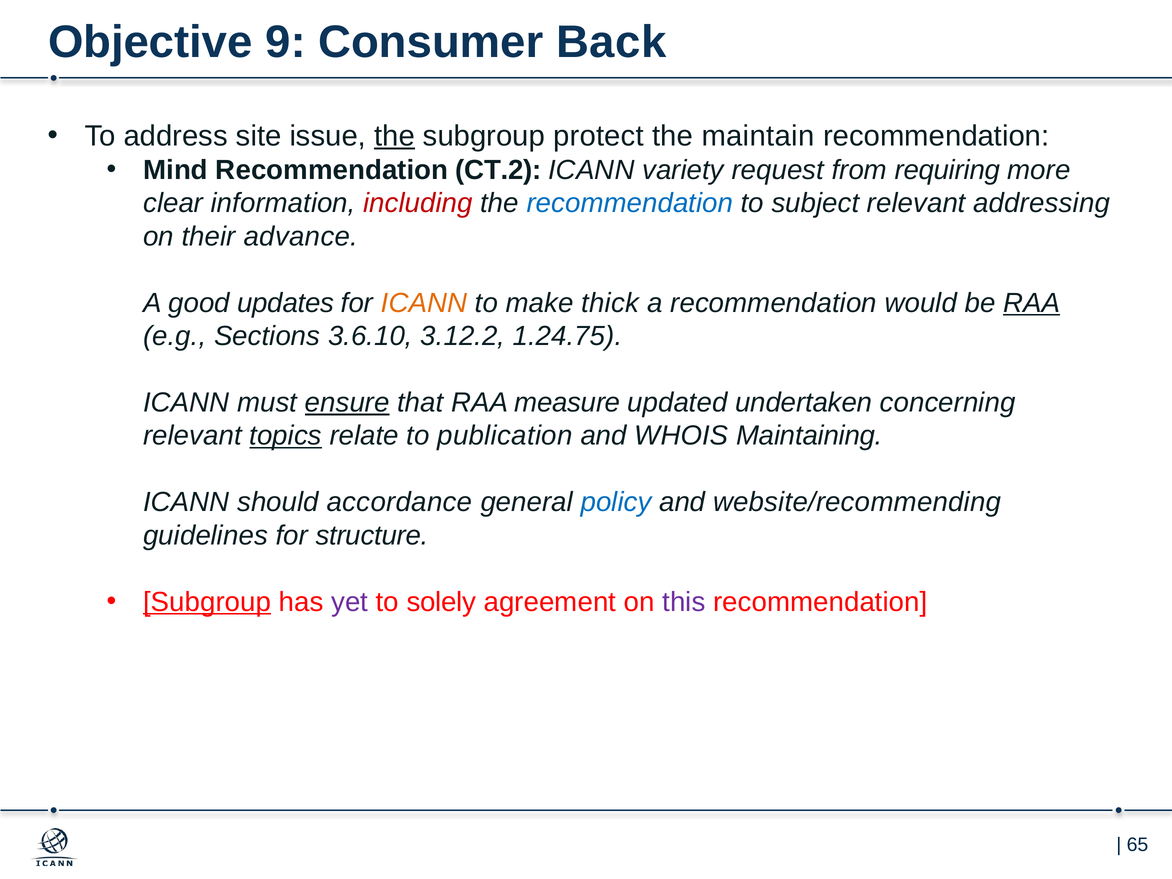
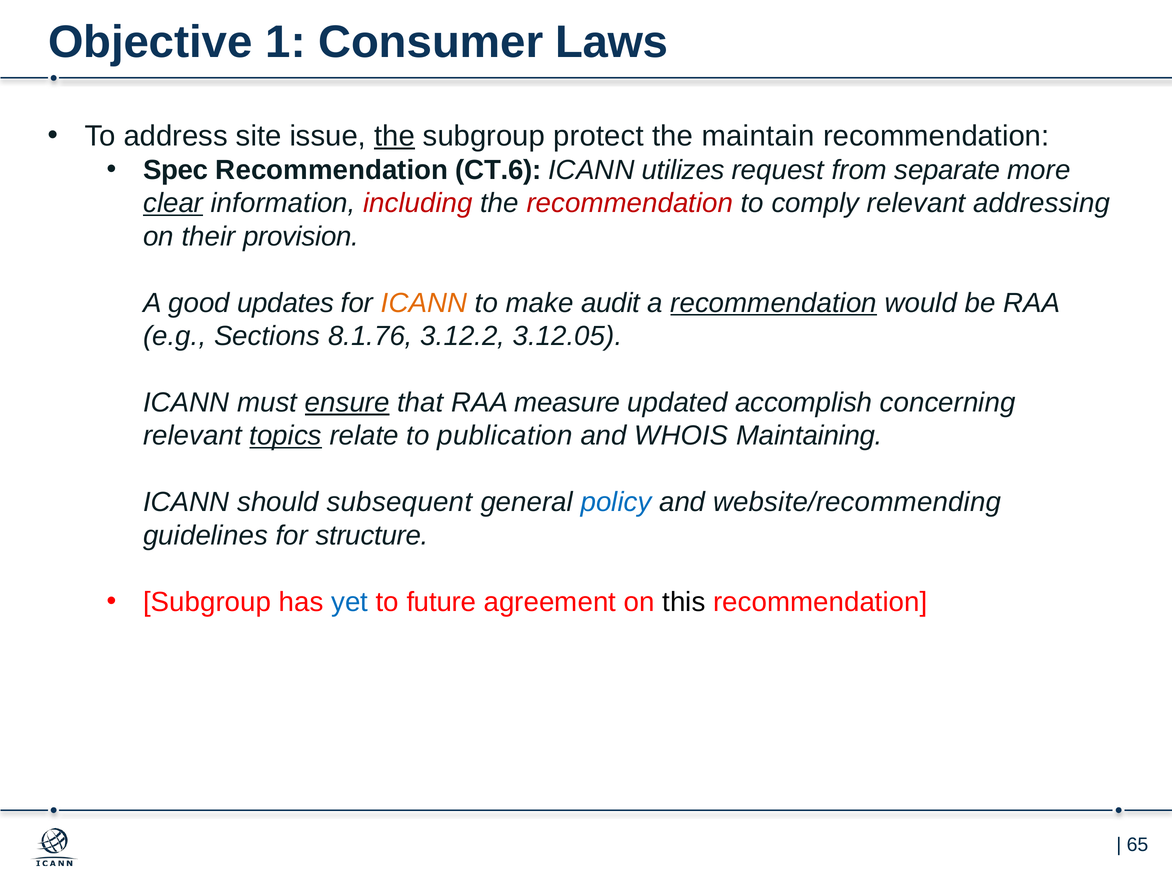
9: 9 -> 1
Back: Back -> Laws
Mind: Mind -> Spec
CT.2: CT.2 -> CT.6
variety: variety -> utilizes
requiring: requiring -> separate
clear underline: none -> present
recommendation at (630, 203) colour: blue -> red
subject: subject -> comply
advance: advance -> provision
thick: thick -> audit
recommendation at (774, 303) underline: none -> present
RAA at (1032, 303) underline: present -> none
3.6.10: 3.6.10 -> 8.1.76
1.24.75: 1.24.75 -> 3.12.05
undertaken: undertaken -> accomplish
accordance: accordance -> subsequent
Subgroup at (207, 602) underline: present -> none
yet colour: purple -> blue
solely: solely -> future
this colour: purple -> black
